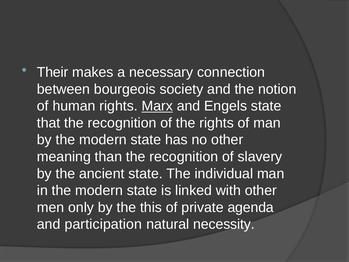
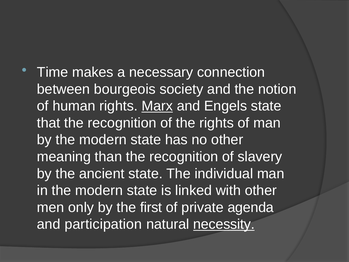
Their: Their -> Time
this: this -> first
necessity underline: none -> present
